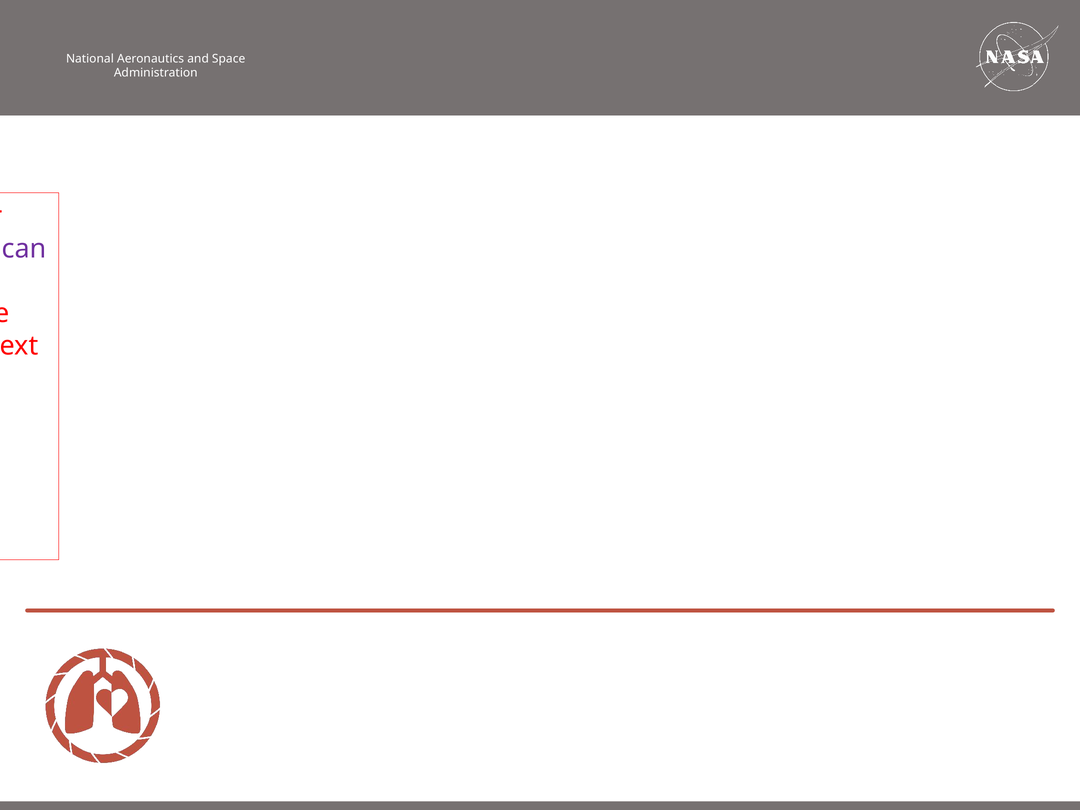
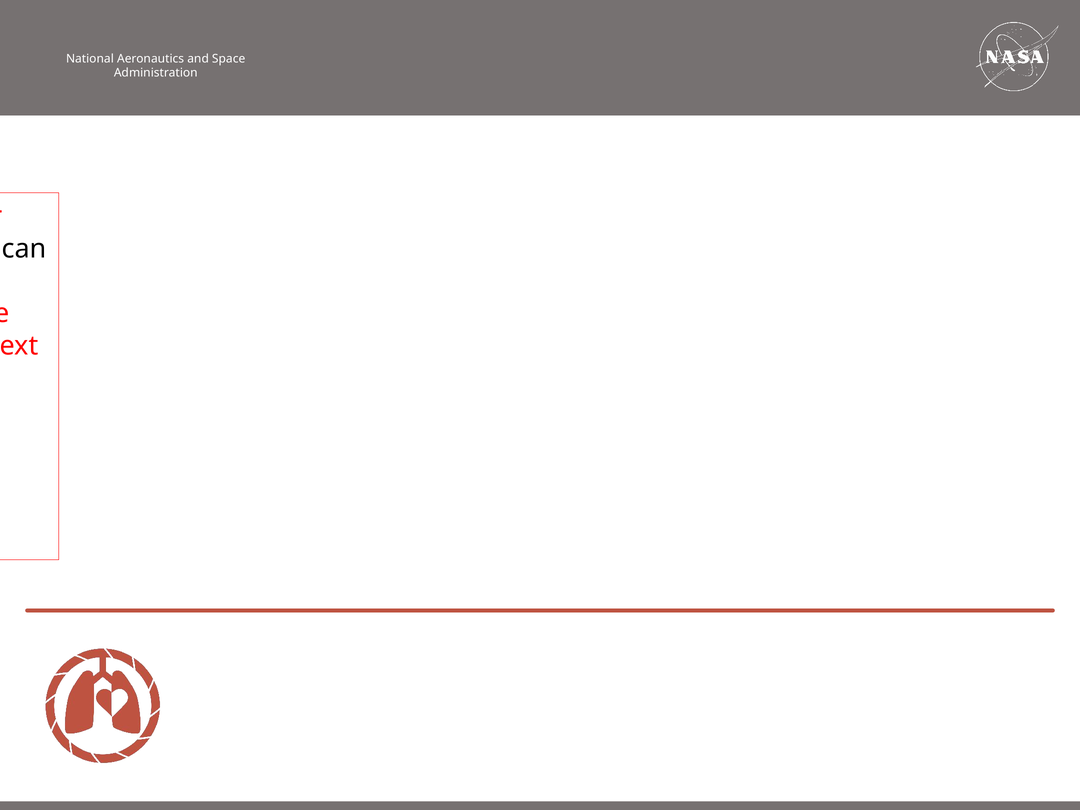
can colour: purple -> black
